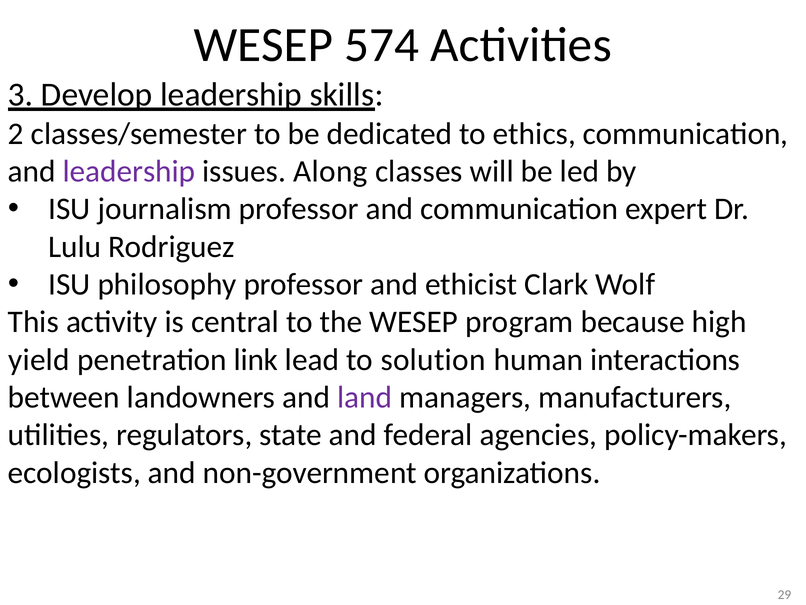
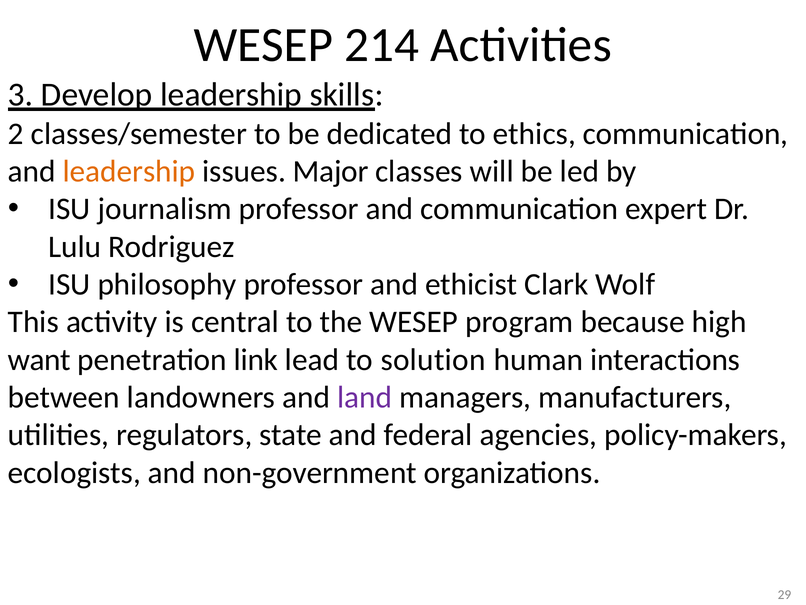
574: 574 -> 214
leadership at (129, 171) colour: purple -> orange
Along: Along -> Major
yield: yield -> want
